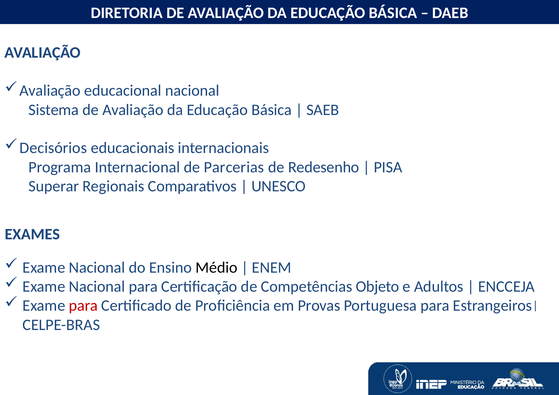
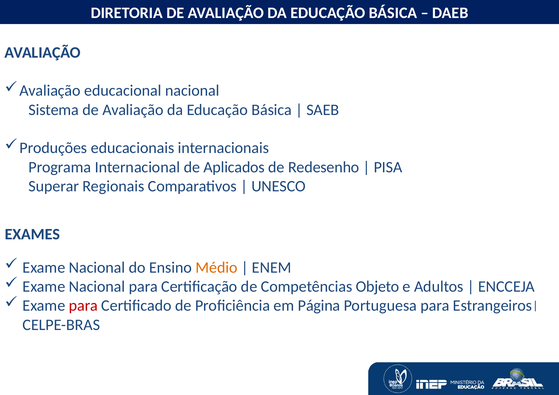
Decisórios: Decisórios -> Produções
Parcerias: Parcerias -> Aplicados
Médio colour: black -> orange
Provas: Provas -> Página
